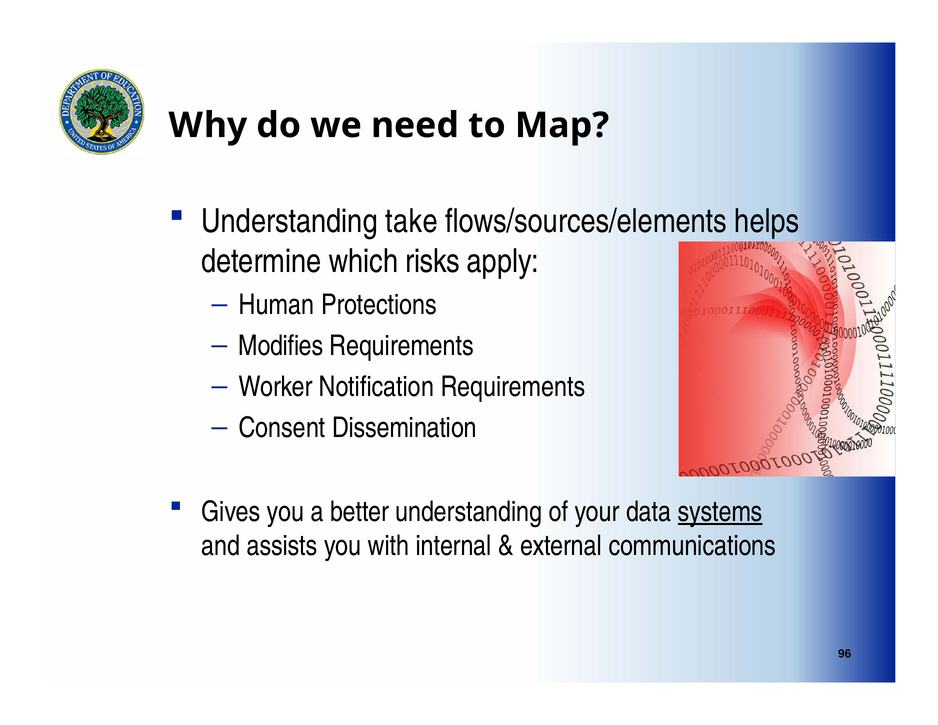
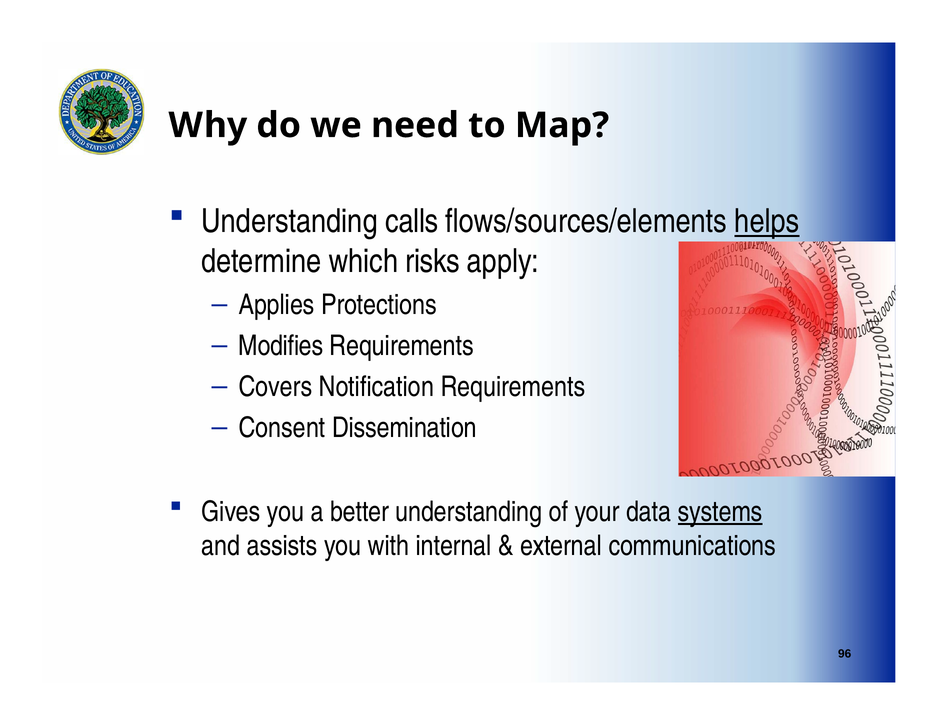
take: take -> calls
helps underline: none -> present
Human: Human -> Applies
Worker: Worker -> Covers
